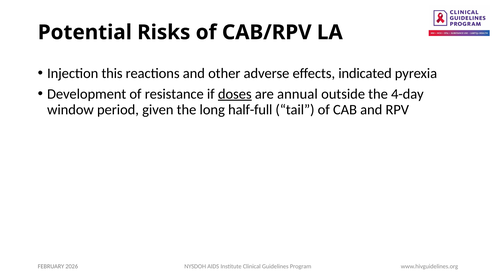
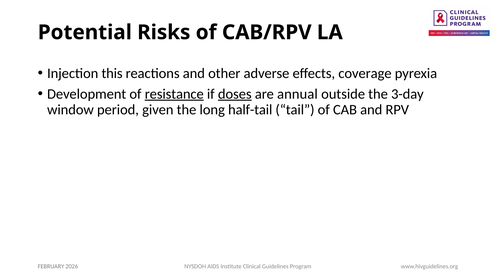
indicated: indicated -> coverage
resistance underline: none -> present
4-day: 4-day -> 3-day
half-full: half-full -> half-tail
